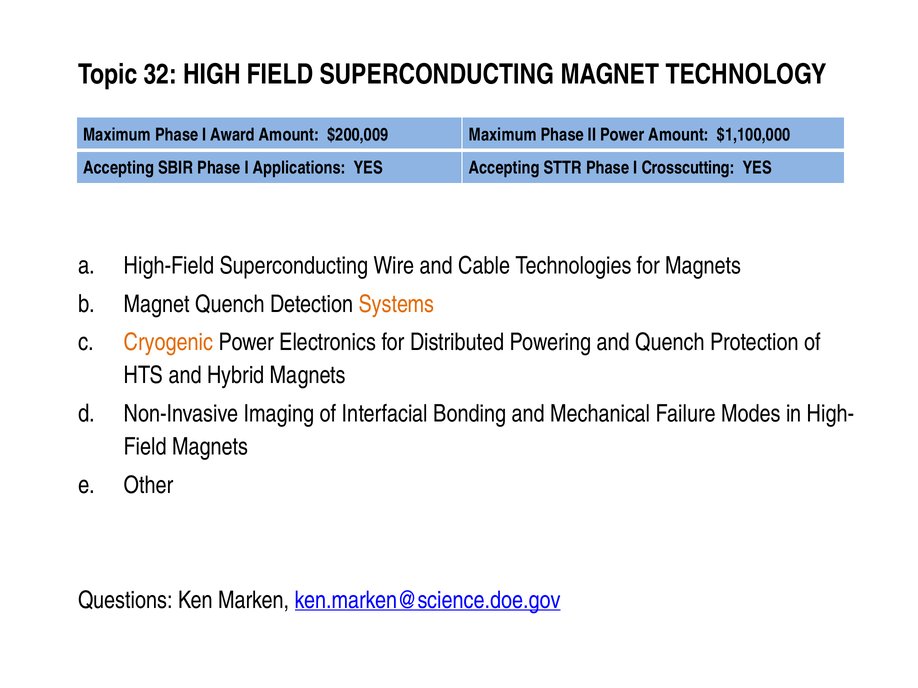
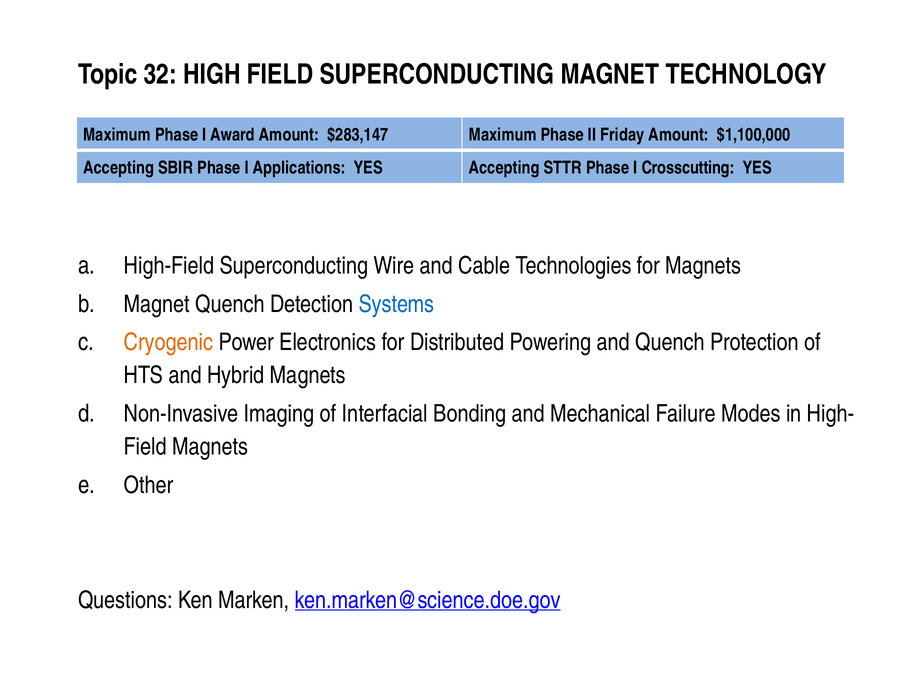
$200,009: $200,009 -> $283,147
II Power: Power -> Friday
Systems colour: orange -> blue
